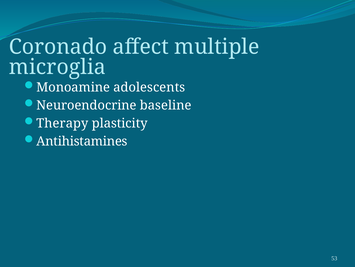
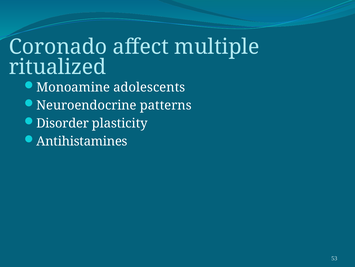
microglia: microglia -> ritualized
baseline: baseline -> patterns
Therapy: Therapy -> Disorder
